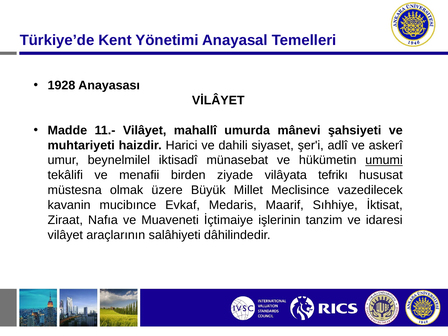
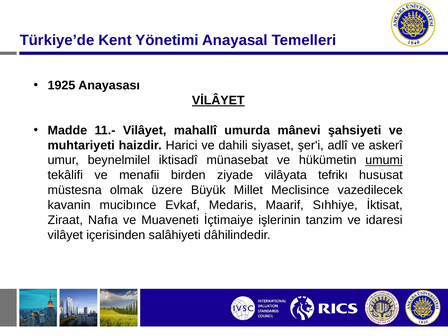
1928: 1928 -> 1925
VİLÂYET underline: none -> present
araçlarının: araçlarının -> içerisinden
